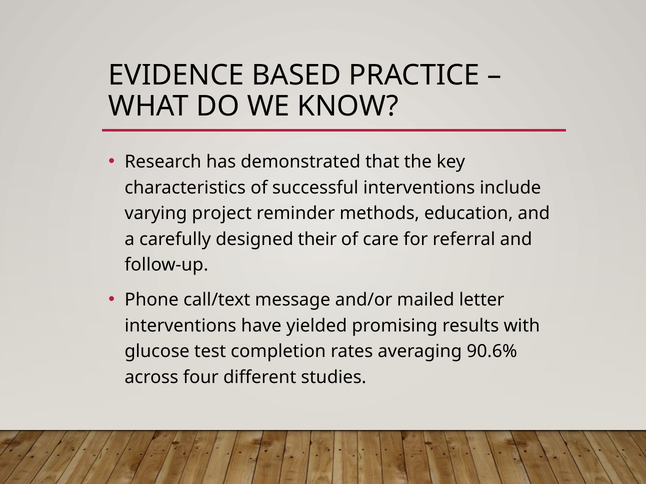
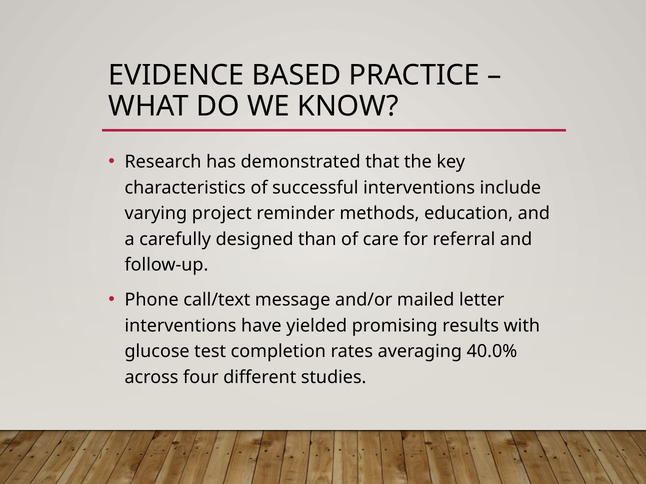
their: their -> than
90.6%: 90.6% -> 40.0%
